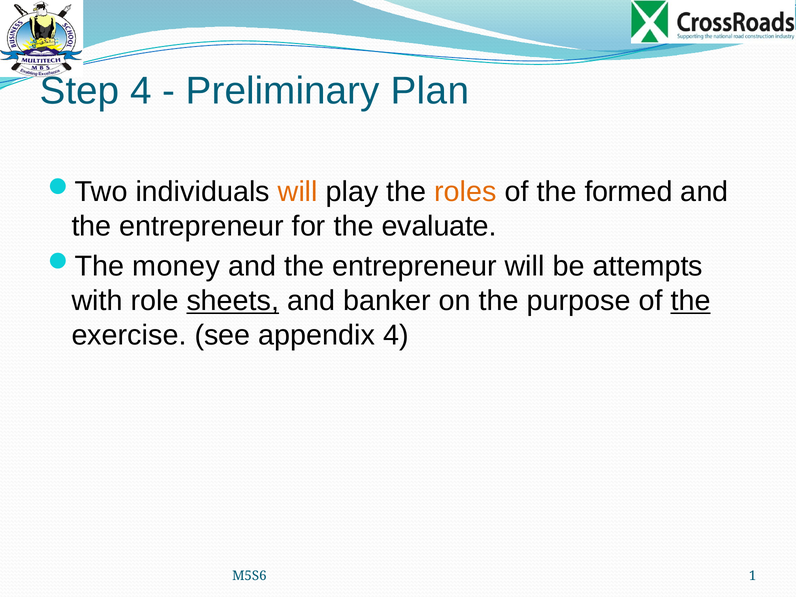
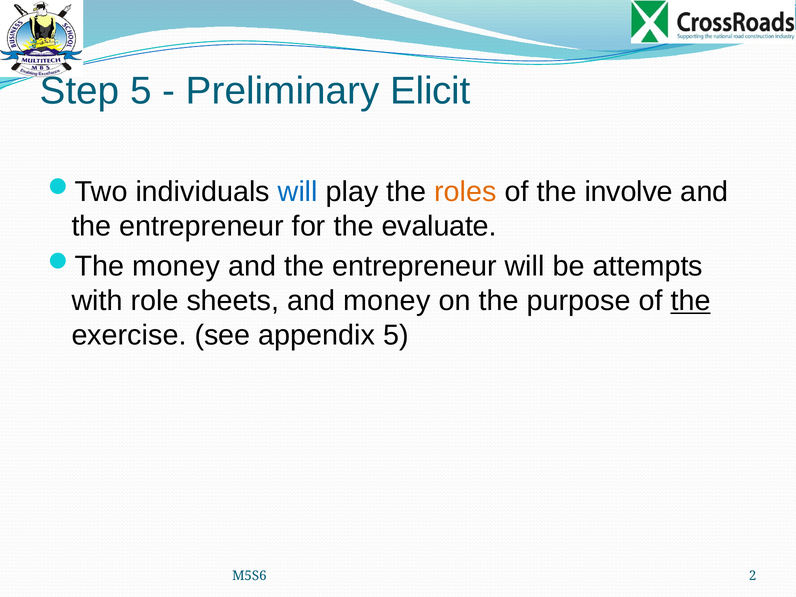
Step 4: 4 -> 5
Plan: Plan -> Elicit
will at (298, 192) colour: orange -> blue
formed: formed -> involve
sheets underline: present -> none
and banker: banker -> money
appendix 4: 4 -> 5
1: 1 -> 2
